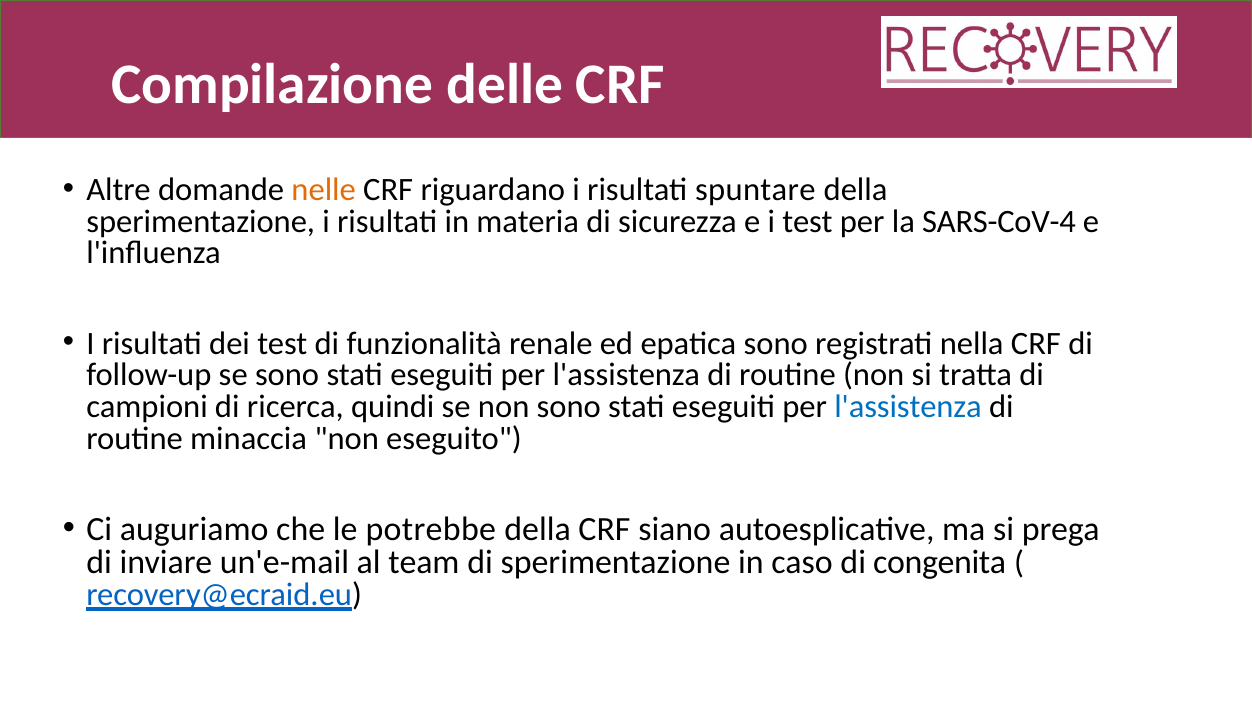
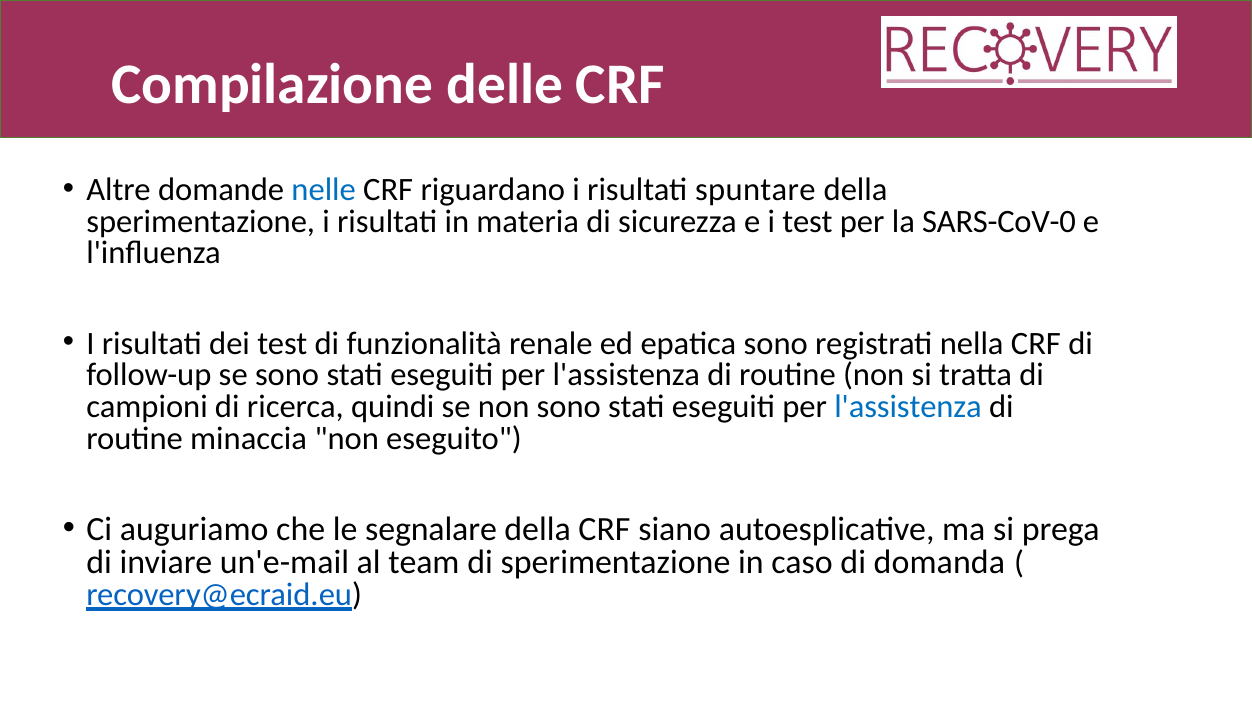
nelle colour: orange -> blue
SARS-CoV-4: SARS-CoV-4 -> SARS-CoV-0
potrebbe: potrebbe -> segnalare
congenita: congenita -> domanda
